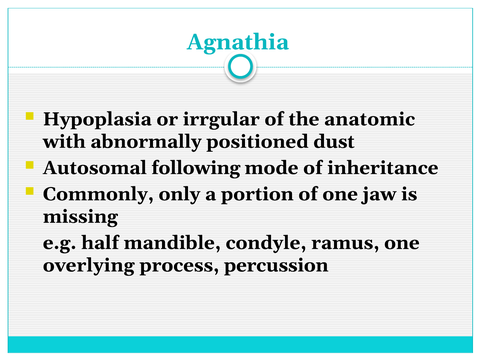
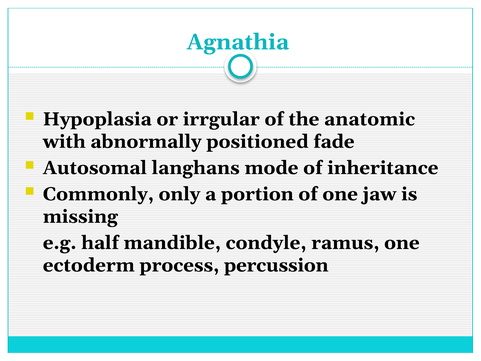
dust: dust -> fade
following: following -> langhans
overlying: overlying -> ectoderm
